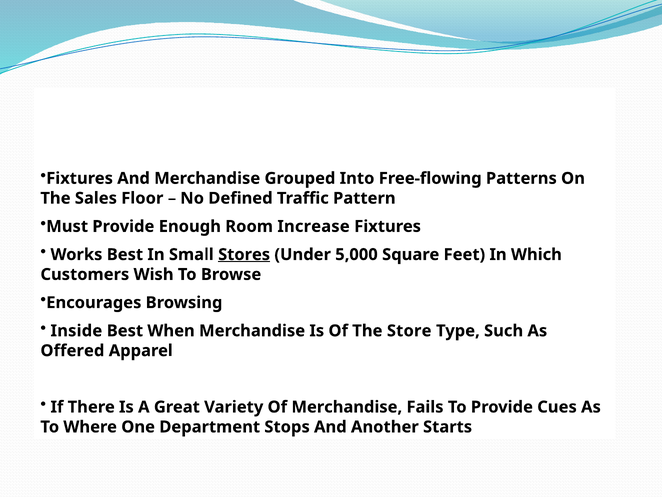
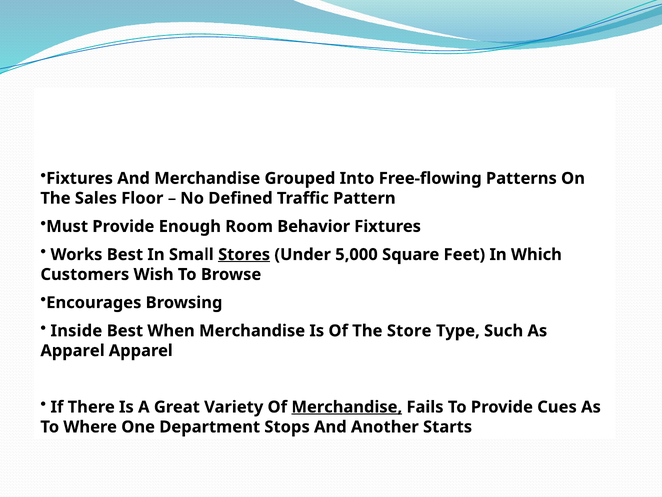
Increase: Increase -> Behavior
Offered at (72, 350): Offered -> Apparel
Merchandise at (347, 407) underline: none -> present
